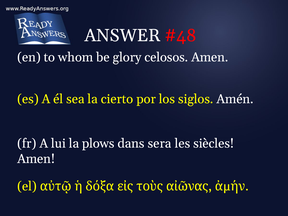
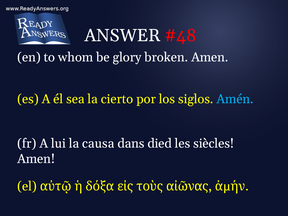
celosos: celosos -> broken
Amén colour: white -> light blue
plows: plows -> causa
sera: sera -> died
